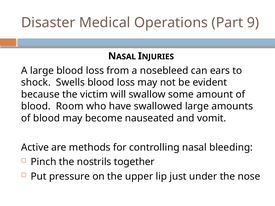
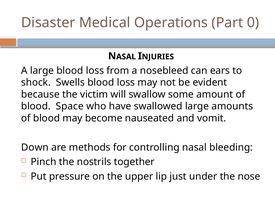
9: 9 -> 0
Room: Room -> Space
Active: Active -> Down
